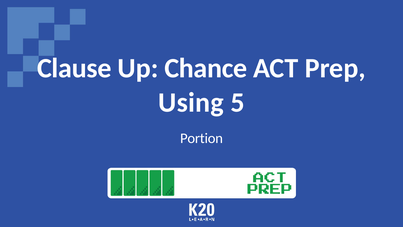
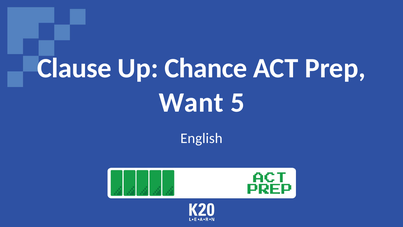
Using: Using -> Want
Portion: Portion -> English
